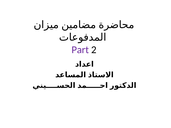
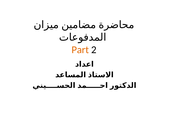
Part colour: purple -> orange
